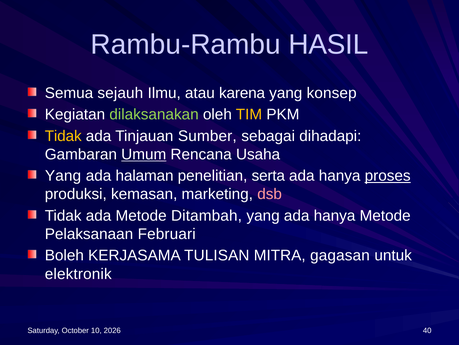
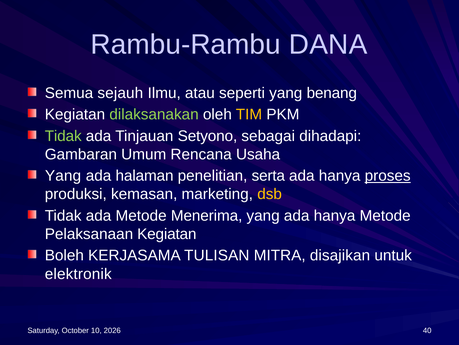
HASIL: HASIL -> DANA
karena: karena -> seperti
konsep: konsep -> benang
Tidak at (63, 136) colour: yellow -> light green
Sumber: Sumber -> Setyono
Umum underline: present -> none
dsb colour: pink -> yellow
Ditambah: Ditambah -> Menerima
Pelaksanaan Februari: Februari -> Kegiatan
gagasan: gagasan -> disajikan
